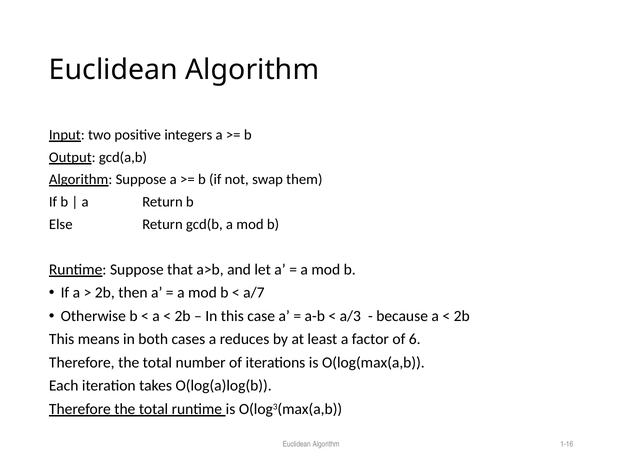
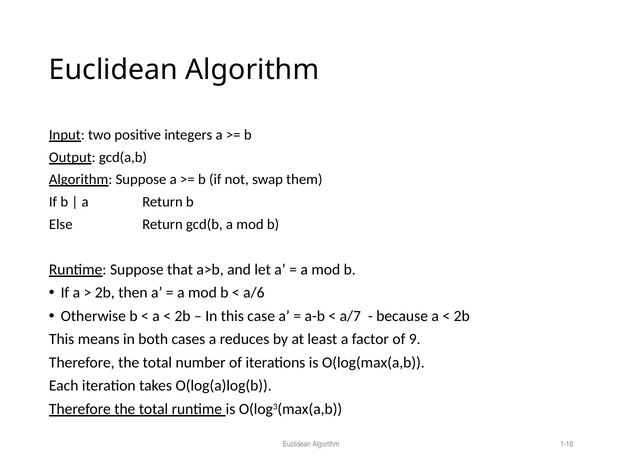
a/7: a/7 -> a/6
a/3: a/3 -> a/7
6: 6 -> 9
